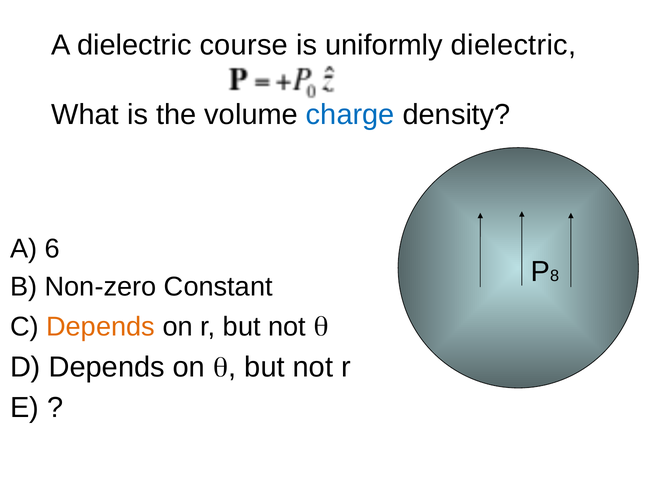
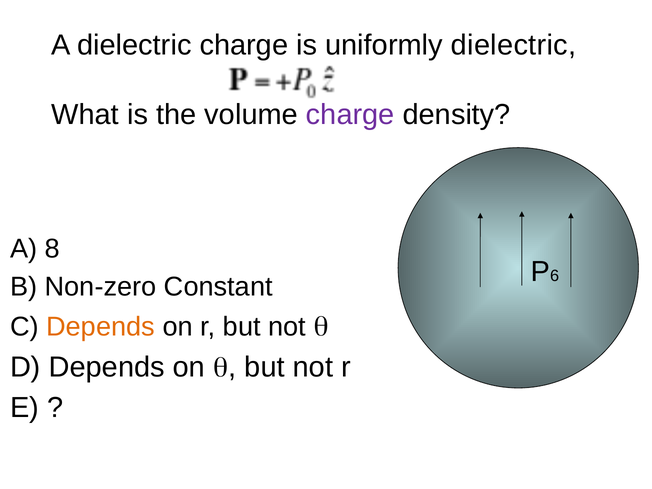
dielectric course: course -> charge
charge at (350, 115) colour: blue -> purple
6: 6 -> 8
8: 8 -> 6
